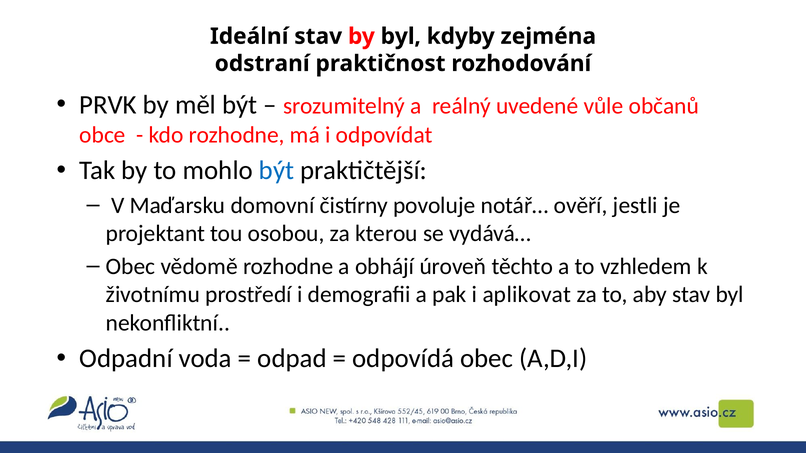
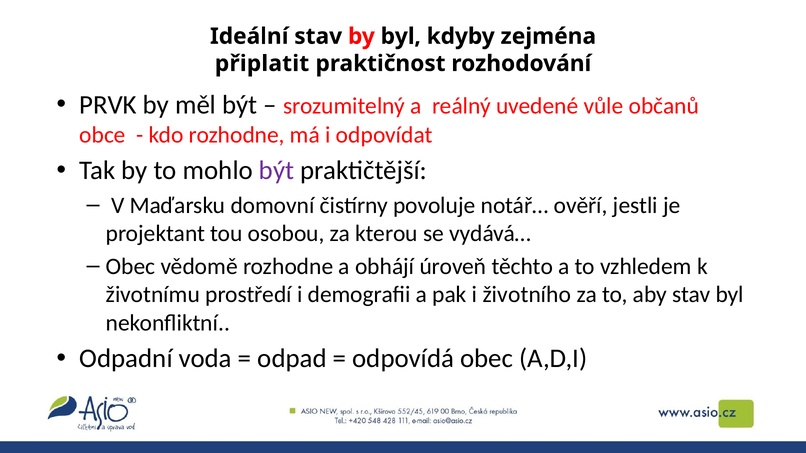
odstraní: odstraní -> připlatit
být at (277, 171) colour: blue -> purple
aplikovat: aplikovat -> životního
